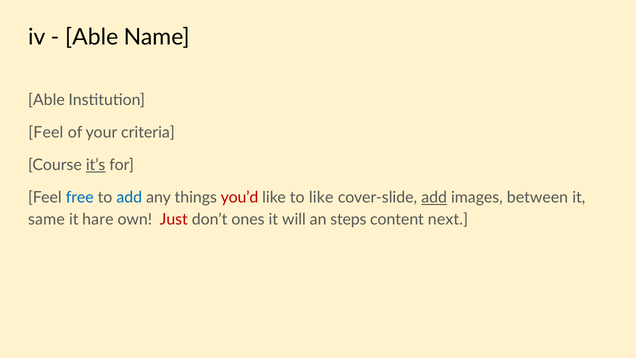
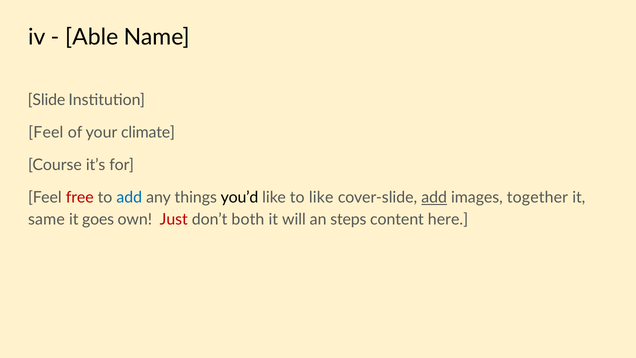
Able at (46, 100): Able -> Slide
criteria: criteria -> climate
it’s underline: present -> none
free colour: blue -> red
you’d colour: red -> black
between: between -> together
hare: hare -> goes
ones: ones -> both
next: next -> here
